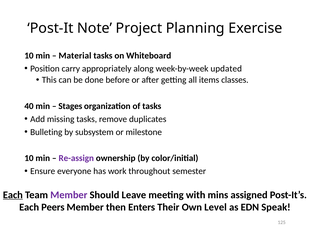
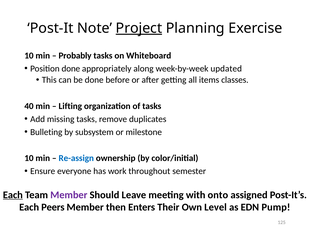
Project underline: none -> present
Material: Material -> Probably
Position carry: carry -> done
Stages: Stages -> Lifting
Re-assign colour: purple -> blue
mins: mins -> onto
Speak: Speak -> Pump
